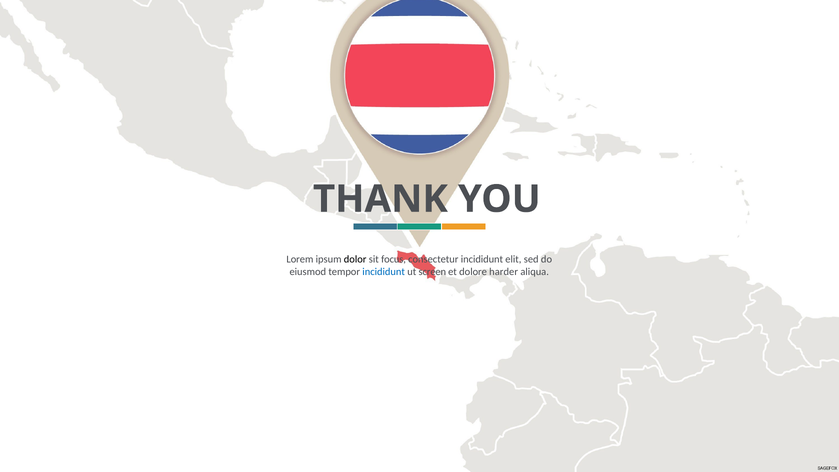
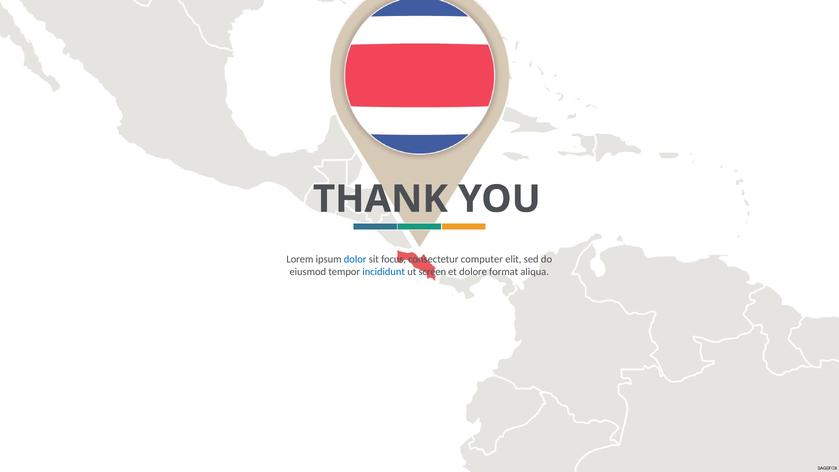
dolor colour: black -> blue
consectetur incididunt: incididunt -> computer
harder: harder -> format
